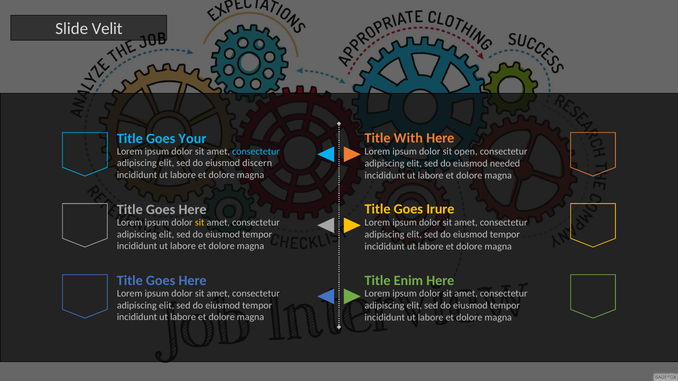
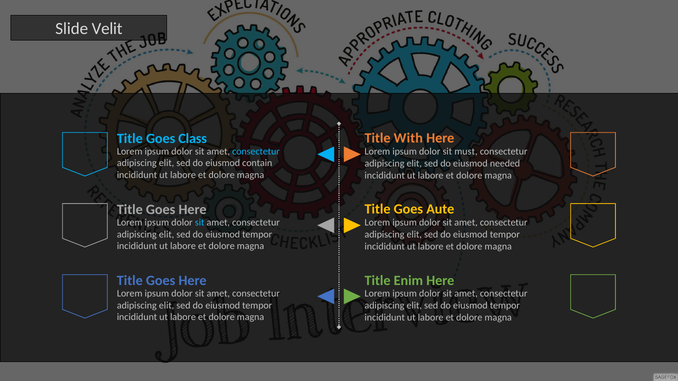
Your: Your -> Class
open: open -> must
discern: discern -> contain
Irure: Irure -> Aute
sit at (200, 223) colour: yellow -> light blue
